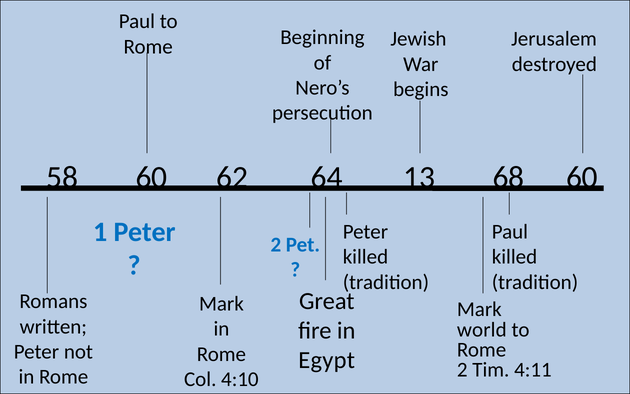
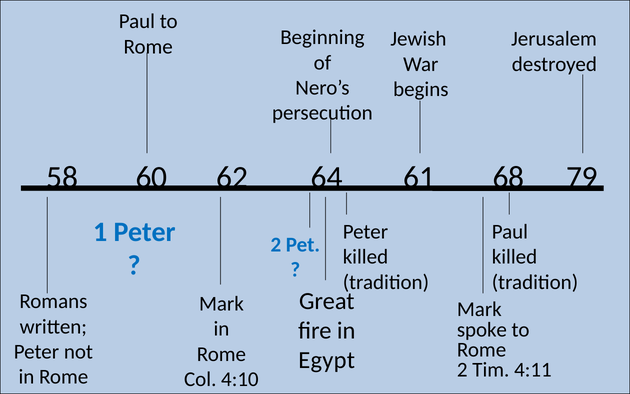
13: 13 -> 61
68 60: 60 -> 79
world: world -> spoke
